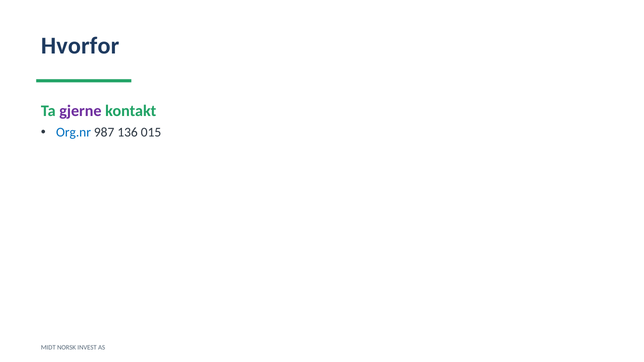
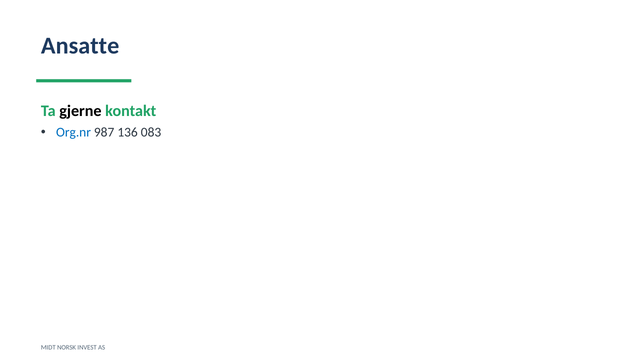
Hvorfor: Hvorfor -> Ansatte
gjerne colour: purple -> black
015: 015 -> 083
